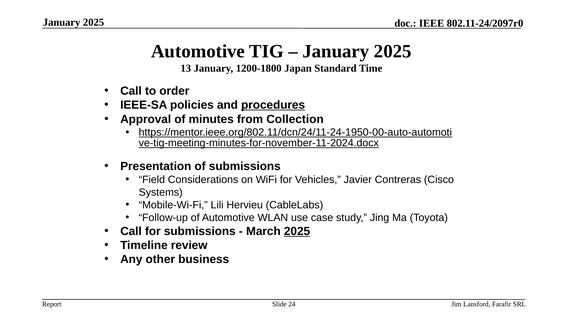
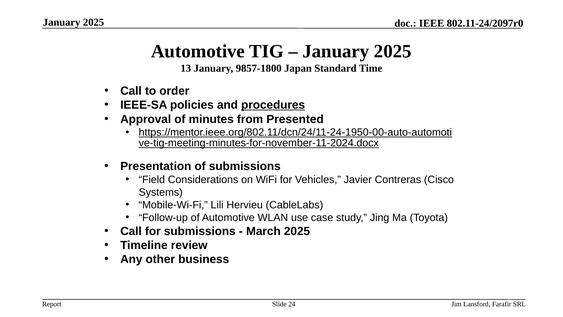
1200-1800: 1200-1800 -> 9857-1800
Collection: Collection -> Presented
2025 at (297, 231) underline: present -> none
